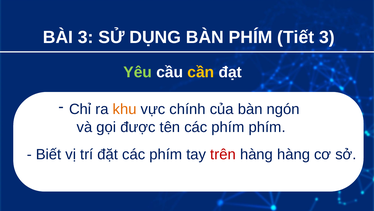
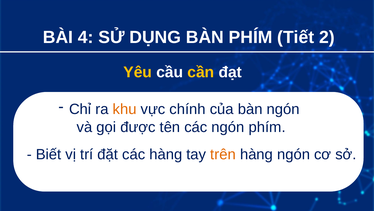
BÀI 3: 3 -> 4
Tiết 3: 3 -> 2
Yêu colour: light green -> yellow
tên các phím: phím -> ngón
đặt các phím: phím -> hàng
trên colour: red -> orange
hàng hàng: hàng -> ngón
